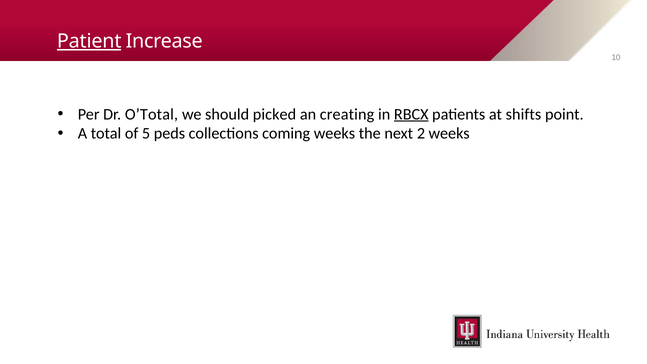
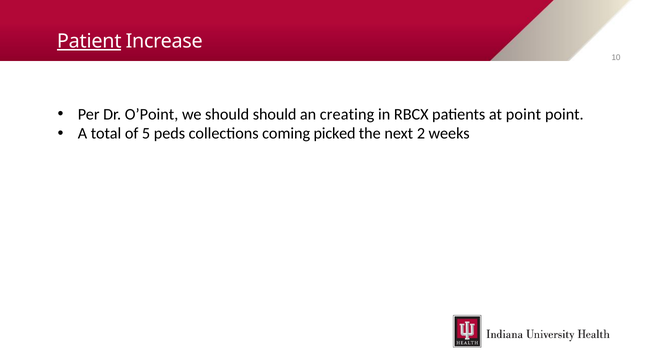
O’Total: O’Total -> O’Point
should picked: picked -> should
RBCX underline: present -> none
at shifts: shifts -> point
coming weeks: weeks -> picked
